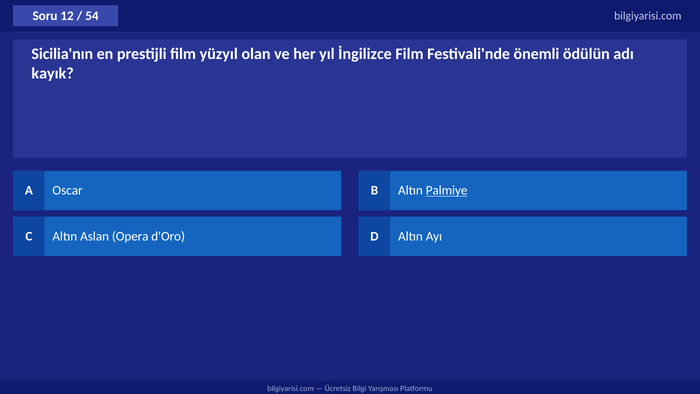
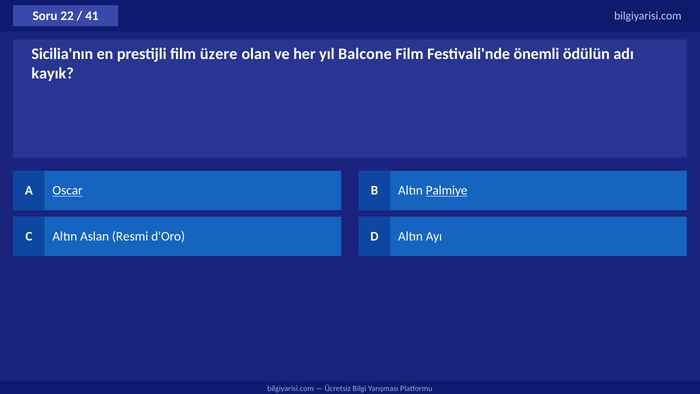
12: 12 -> 22
54: 54 -> 41
yüzyıl: yüzyıl -> üzere
İngilizce: İngilizce -> Balcone
Oscar underline: none -> present
Opera: Opera -> Resmi
